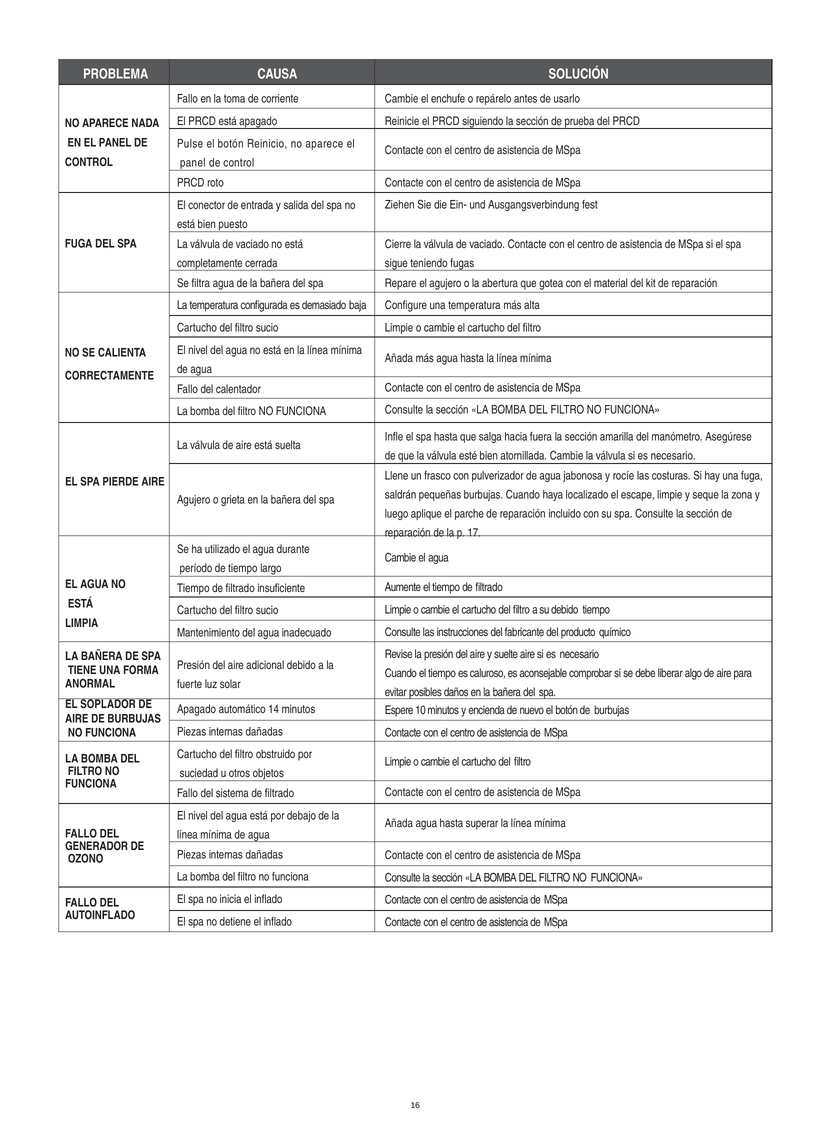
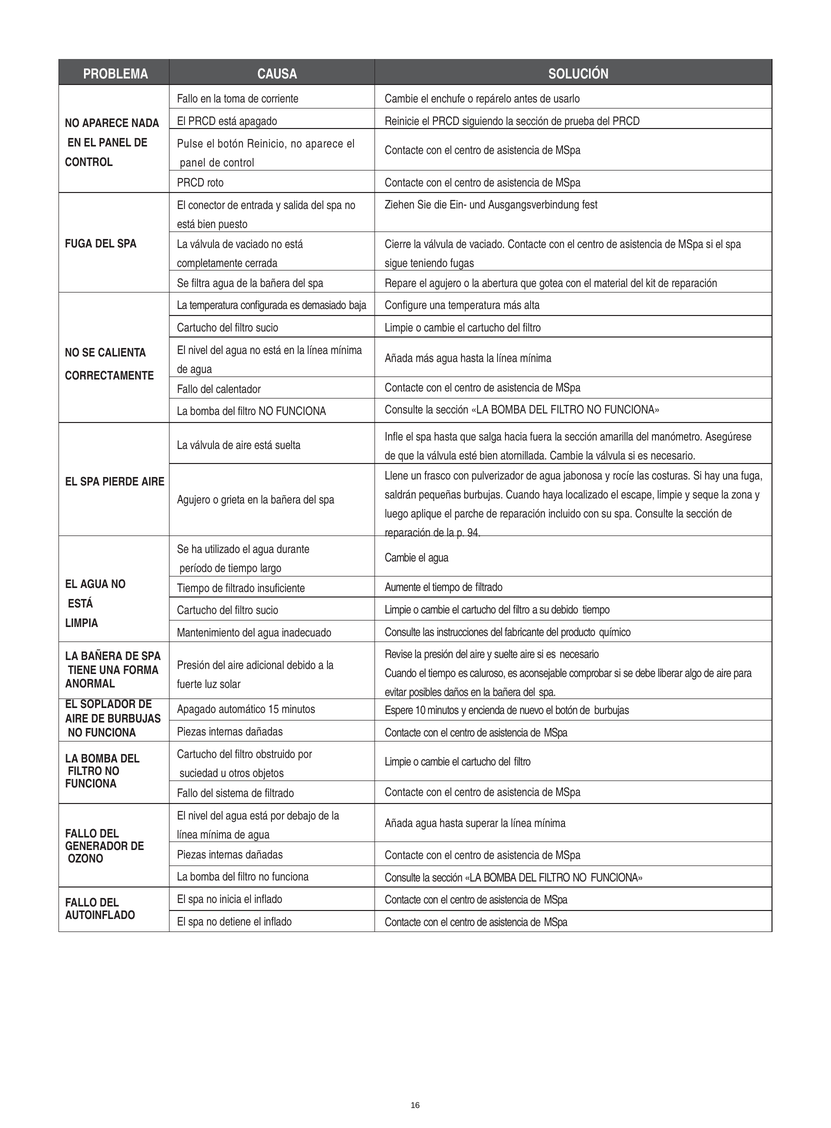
17: 17 -> 94
14: 14 -> 15
